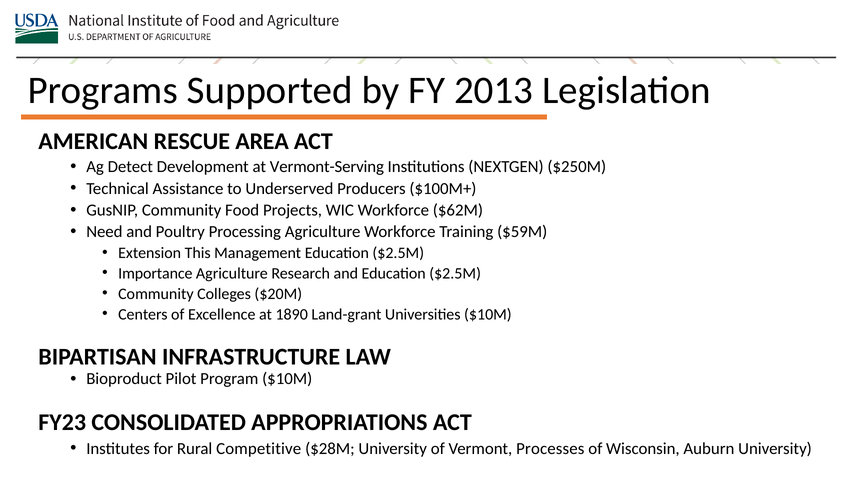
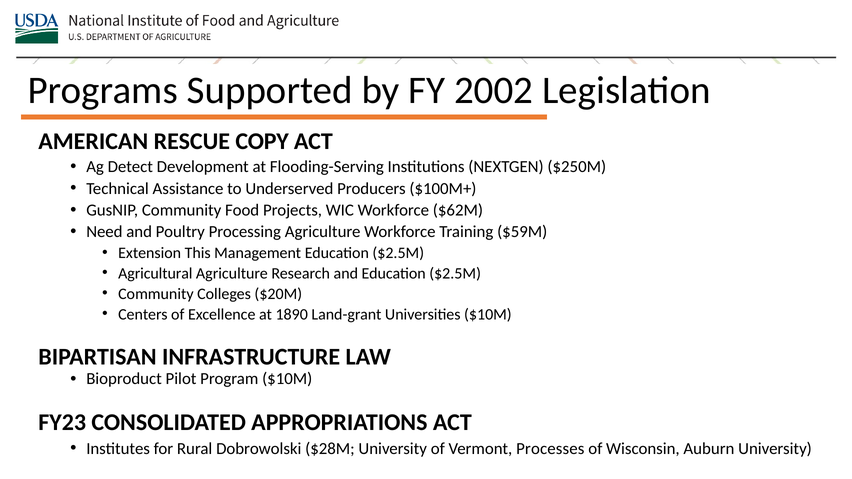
2013: 2013 -> 2002
AREA: AREA -> COPY
Vermont-Serving: Vermont-Serving -> Flooding-Serving
Importance: Importance -> Agricultural
Competitive: Competitive -> Dobrowolski
